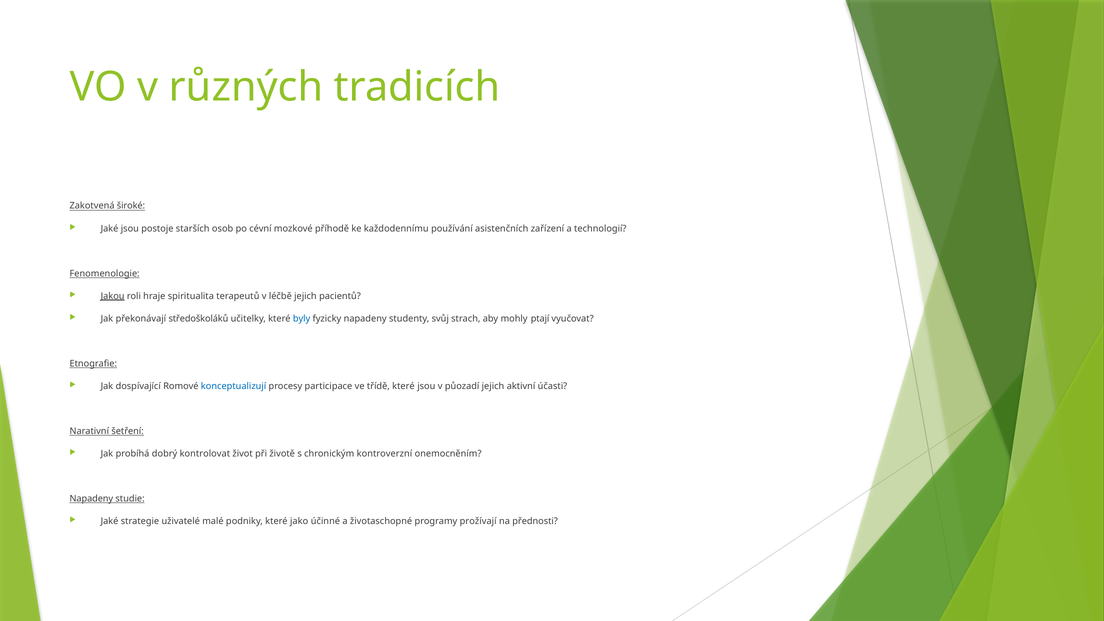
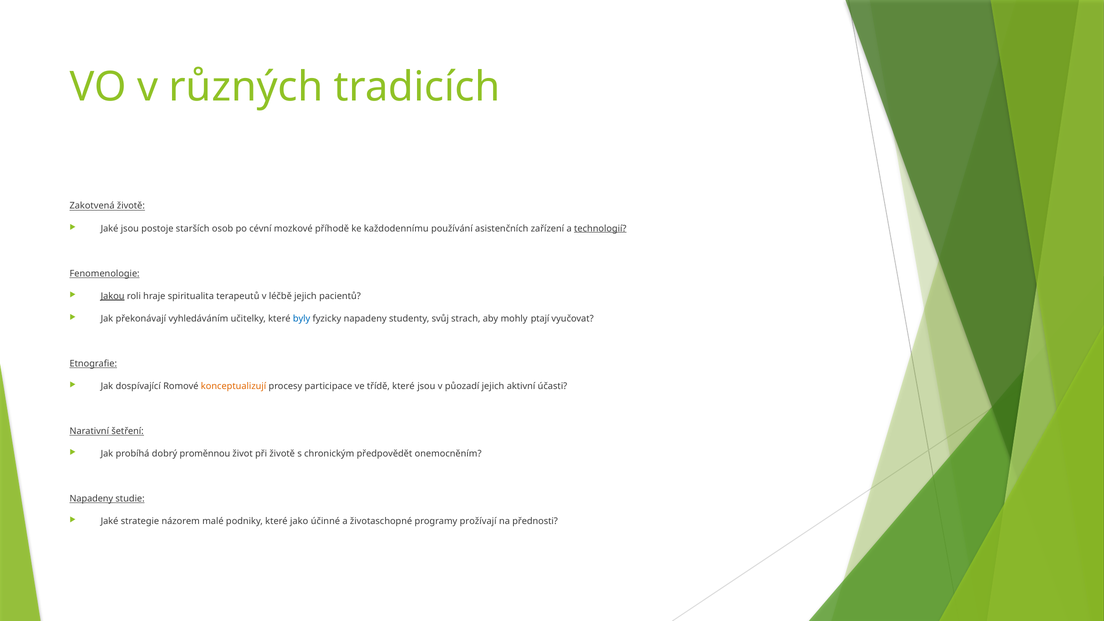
Zakotvená široké: široké -> životě
technologií underline: none -> present
středoškoláků: středoškoláků -> vyhledáváním
konceptualizují colour: blue -> orange
kontrolovat: kontrolovat -> proměnnou
kontroverzní: kontroverzní -> předpovědět
uživatelé: uživatelé -> názorem
